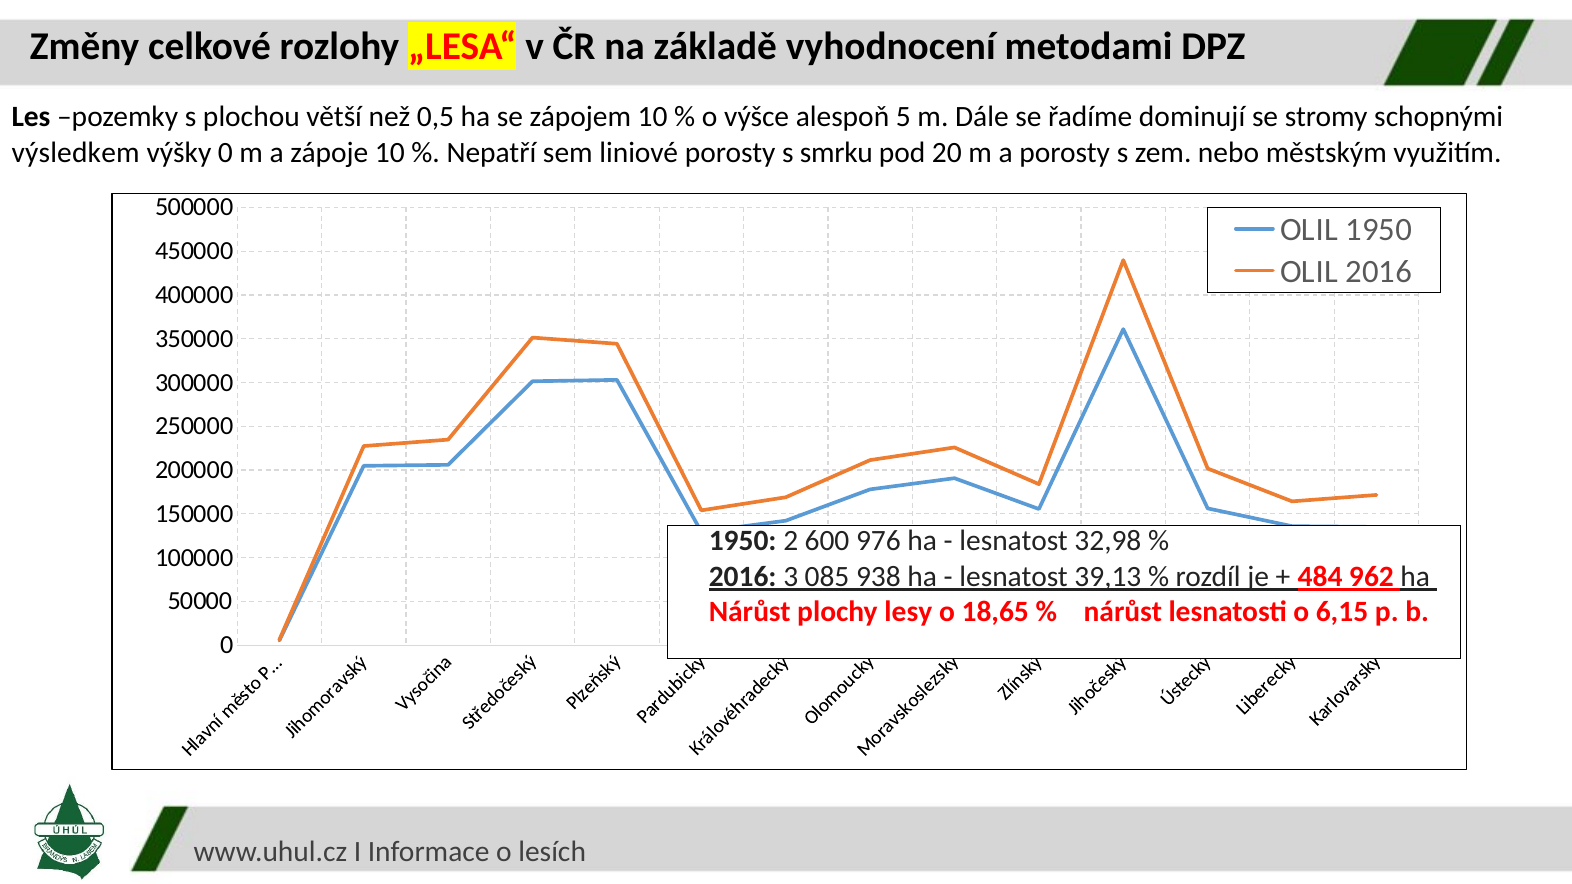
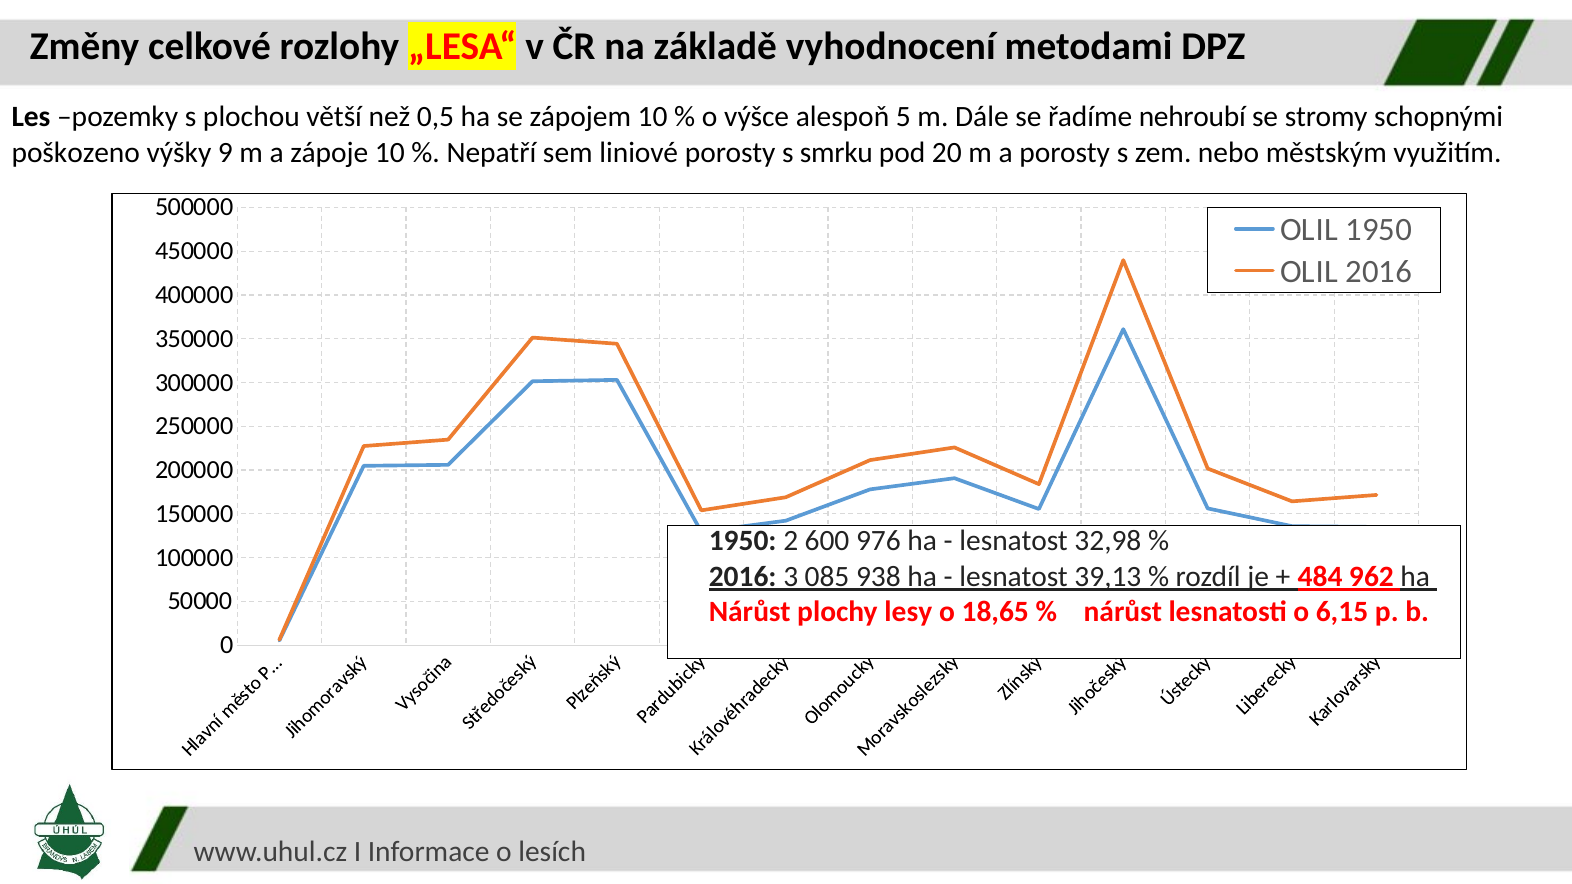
dominují: dominují -> nehroubí
výsledkem: výsledkem -> poškozeno
výšky 0: 0 -> 9
